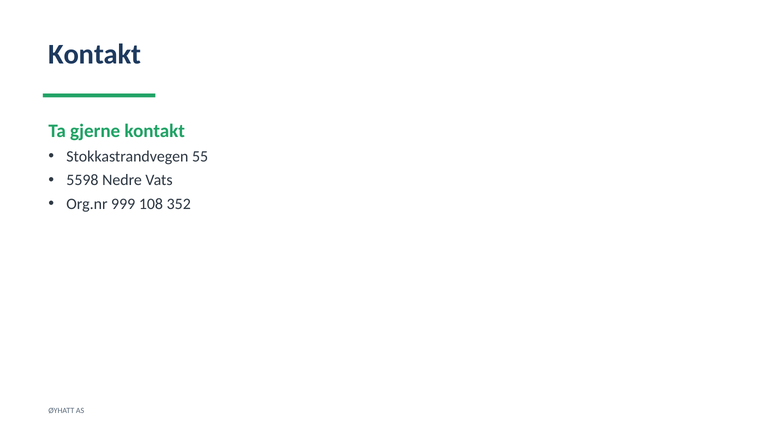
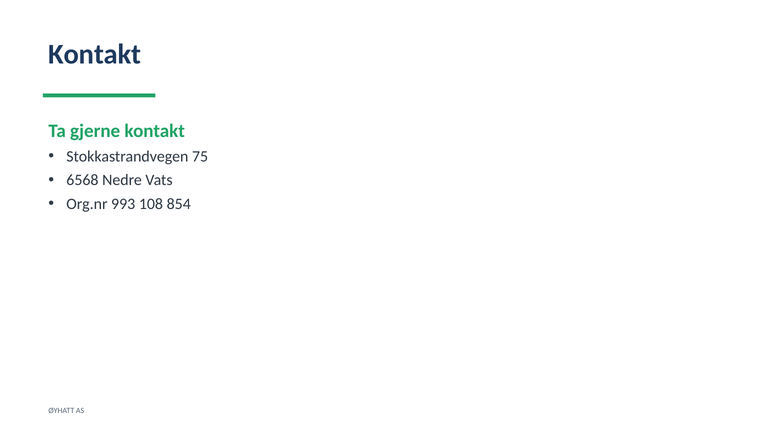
55: 55 -> 75
5598: 5598 -> 6568
999: 999 -> 993
352: 352 -> 854
